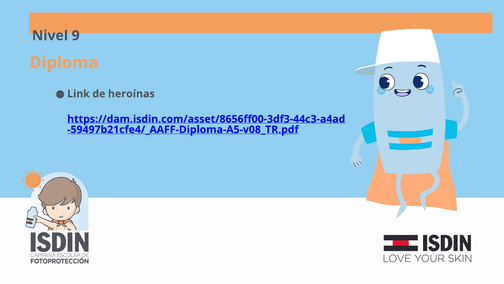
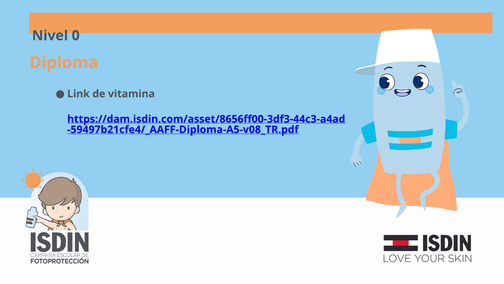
9: 9 -> 0
heroínas: heroínas -> vitamina
